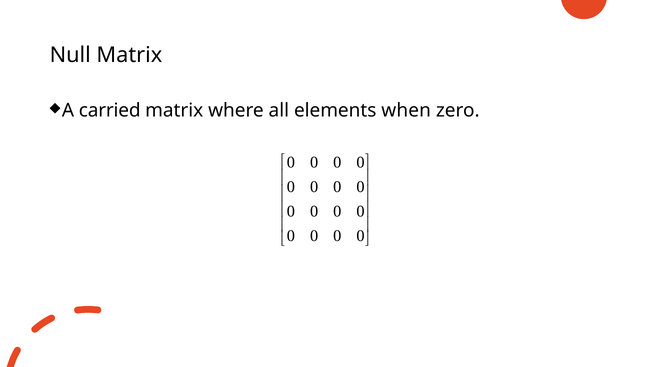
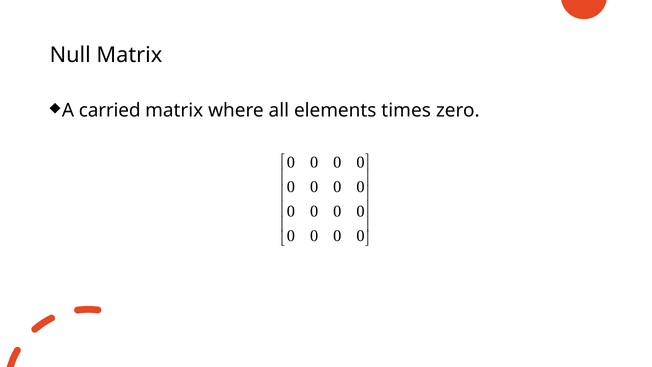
when: when -> times
